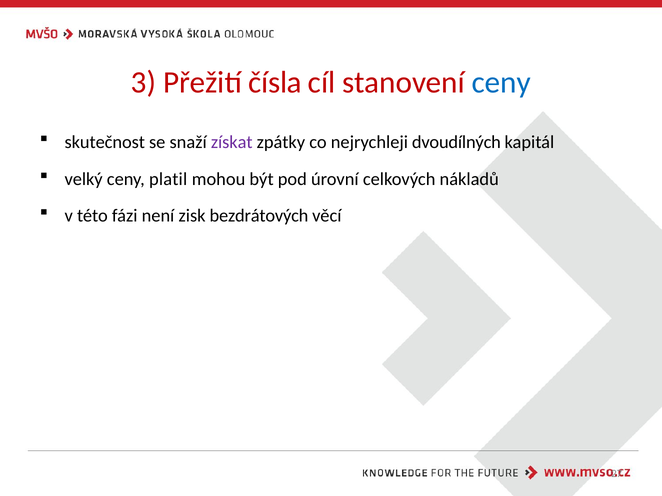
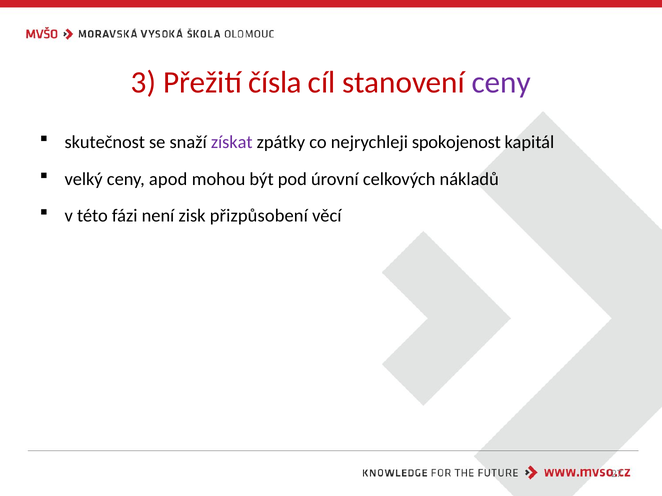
ceny at (501, 83) colour: blue -> purple
dvoudílných: dvoudílných -> spokojenost
platil: platil -> apod
bezdrátových: bezdrátových -> přizpůsobení
